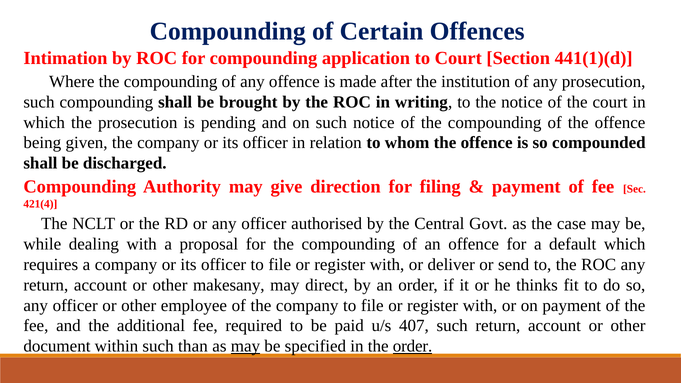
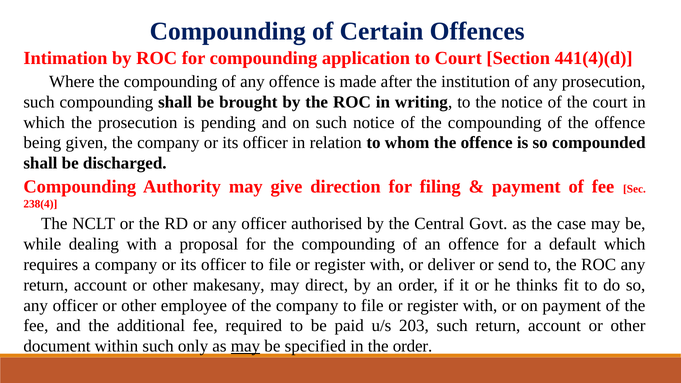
441(1)(d: 441(1)(d -> 441(4)(d
421(4: 421(4 -> 238(4
407: 407 -> 203
than: than -> only
order at (413, 346) underline: present -> none
